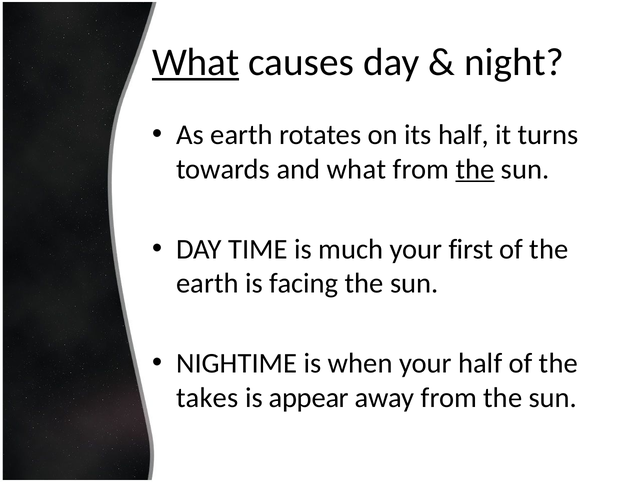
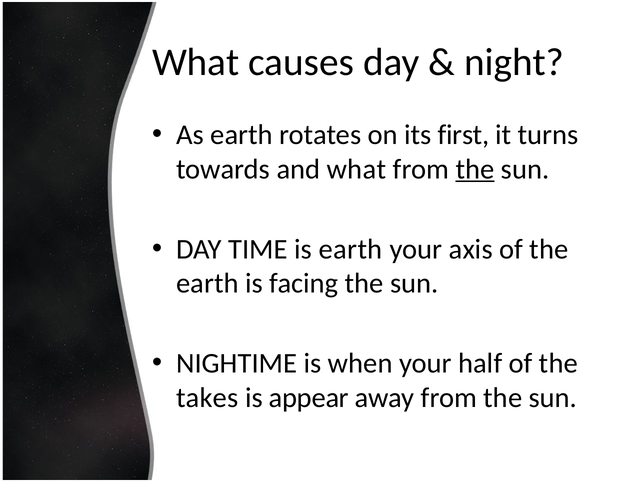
What at (196, 62) underline: present -> none
its half: half -> first
is much: much -> earth
first: first -> axis
